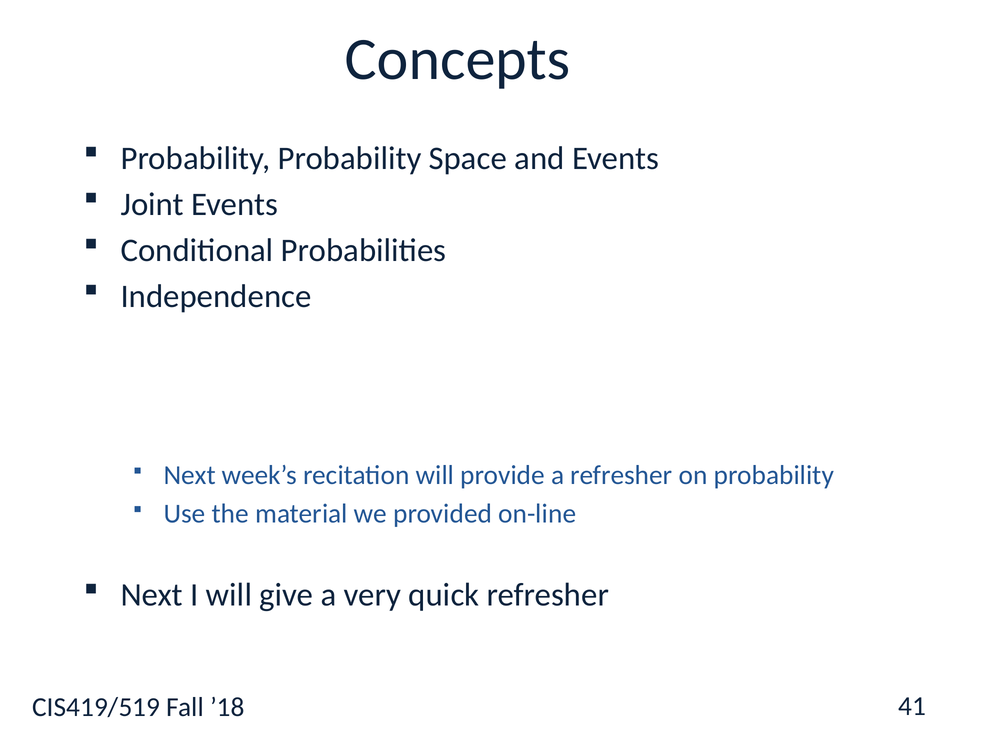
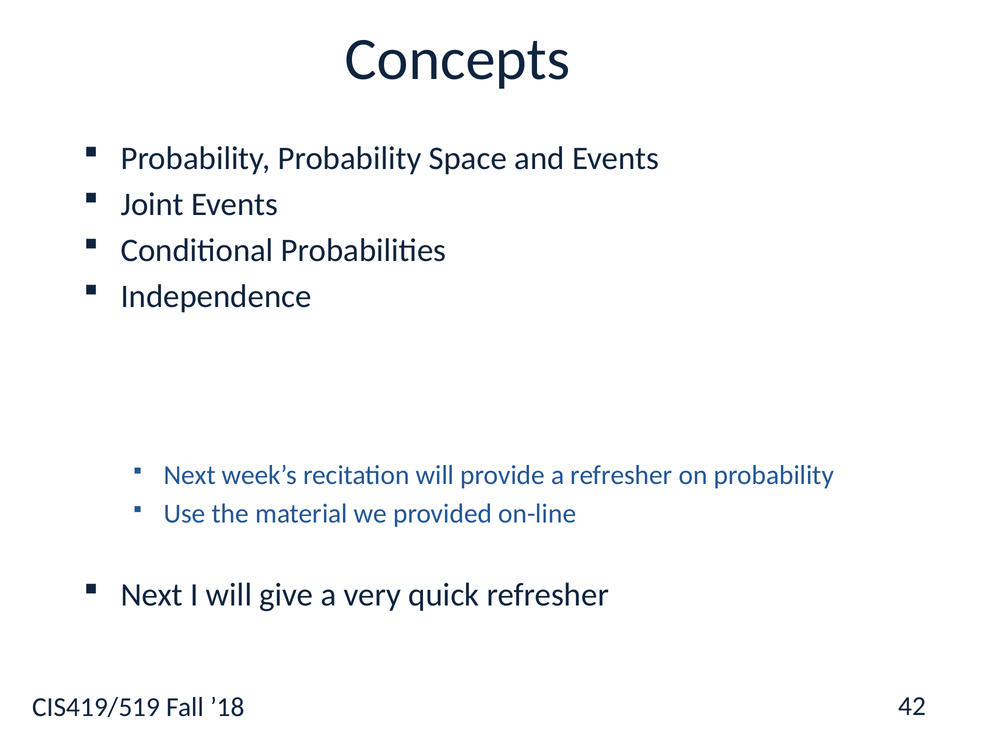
41: 41 -> 42
